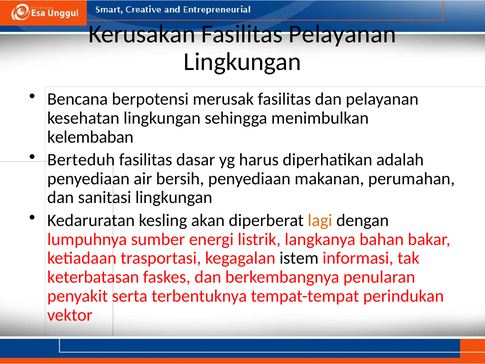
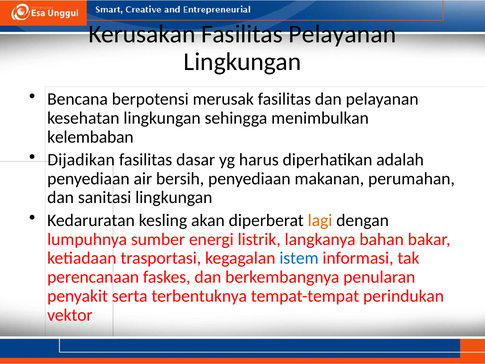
Berteduh: Berteduh -> Dijadikan
istem colour: black -> blue
keterbatasan: keterbatasan -> perencanaan
